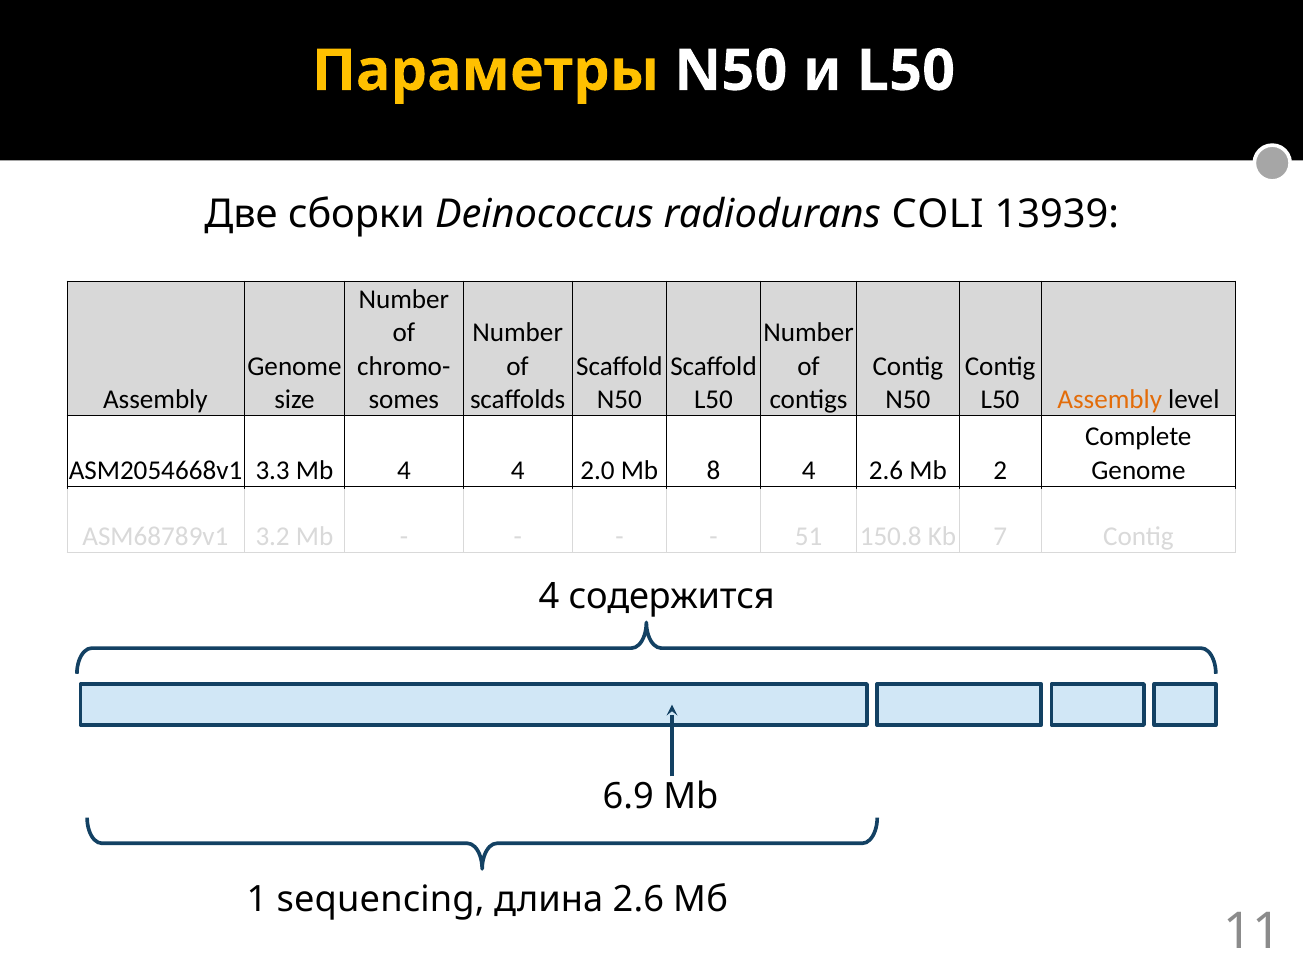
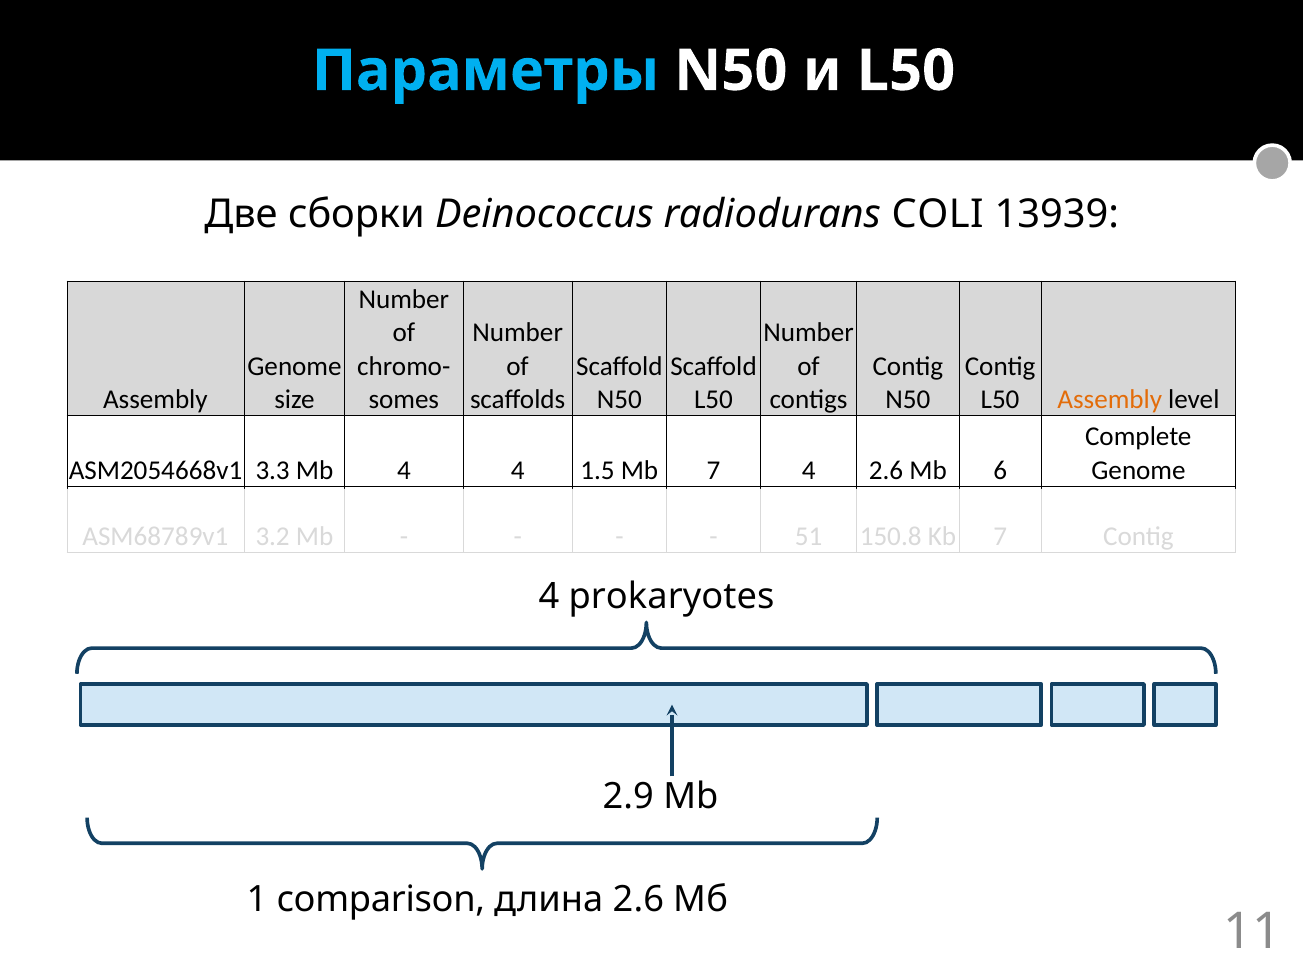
Параметры colour: yellow -> light blue
2.0: 2.0 -> 1.5
Mb 8: 8 -> 7
2: 2 -> 6
содержится: содержится -> prokaryotes
6.9: 6.9 -> 2.9
sequencing: sequencing -> comparison
